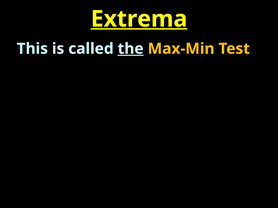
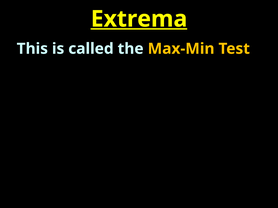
the underline: present -> none
